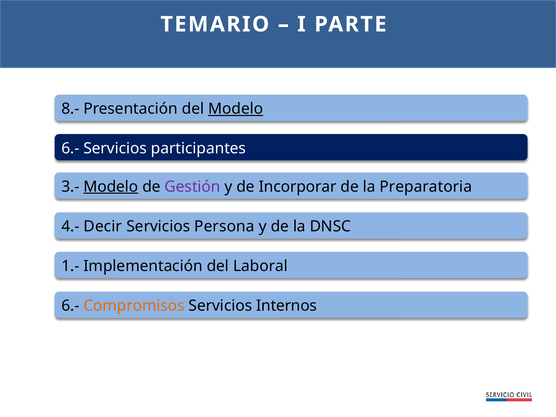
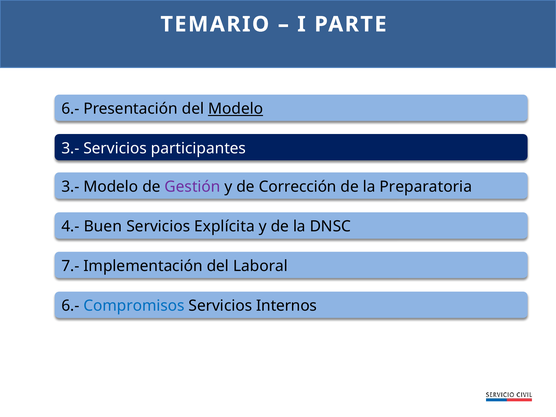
8.- at (70, 109): 8.- -> 6.-
6.- at (70, 148): 6.- -> 3.-
Modelo at (111, 187) underline: present -> none
Incorporar: Incorporar -> Corrección
Decir: Decir -> Buen
Persona: Persona -> Explícita
1.-: 1.- -> 7.-
Compromisos colour: orange -> blue
